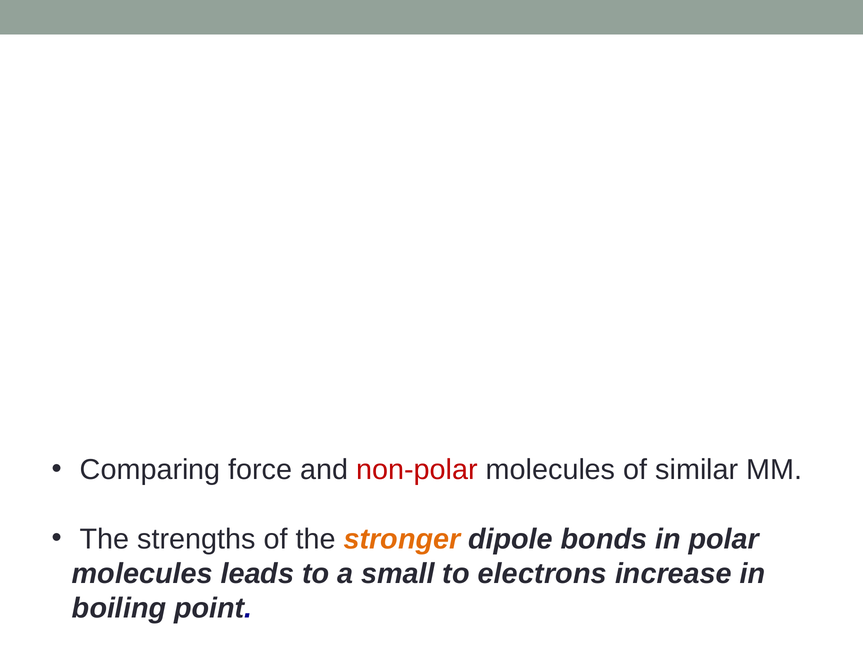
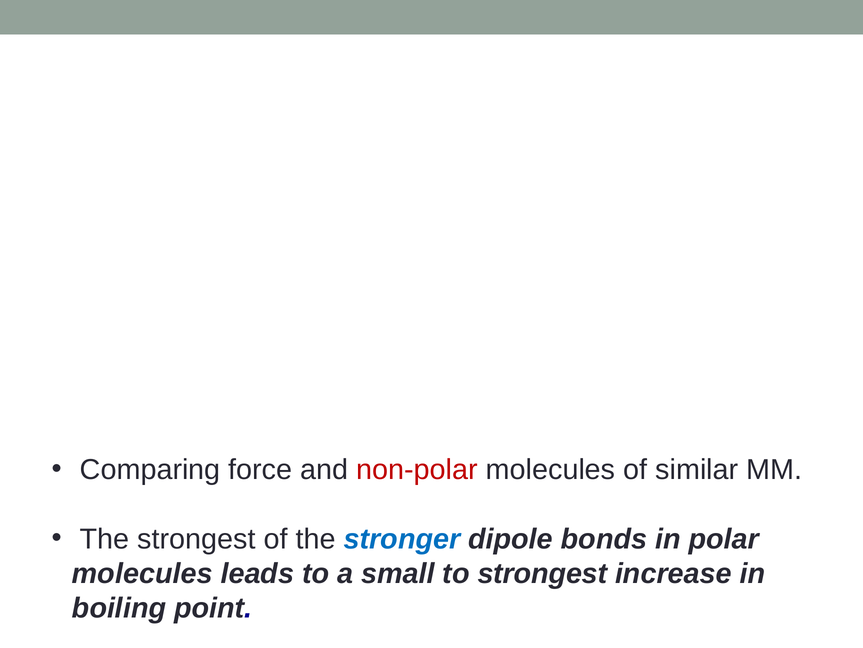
The strengths: strengths -> strongest
stronger colour: orange -> blue
to electrons: electrons -> strongest
